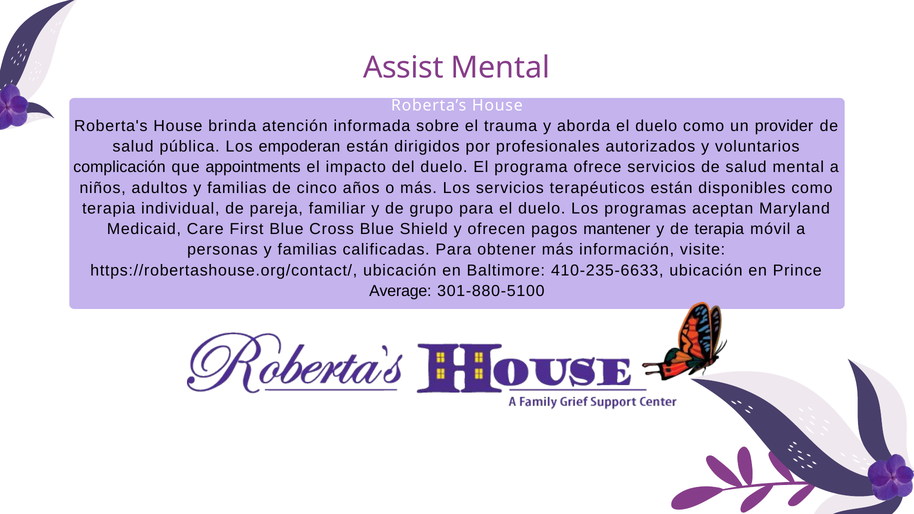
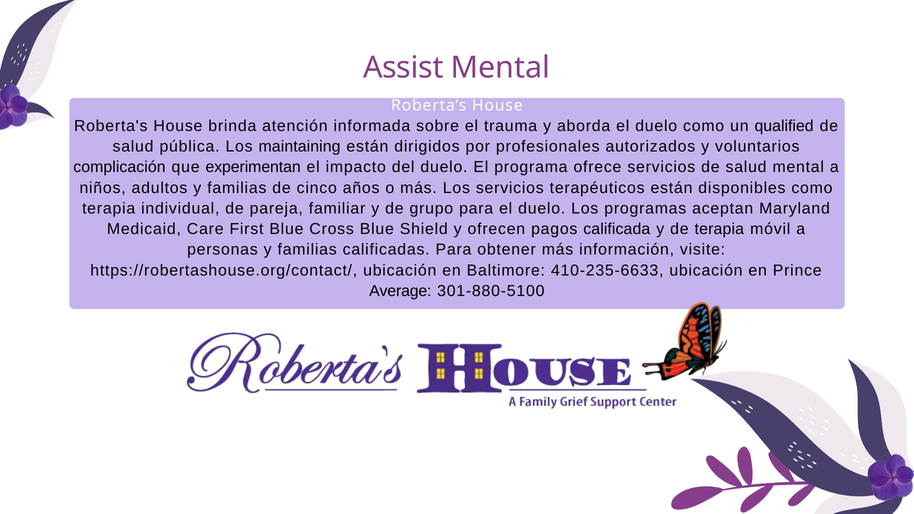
provider: provider -> qualified
empoderan: empoderan -> maintaining
appointments: appointments -> experimentan
mantener: mantener -> calificada
